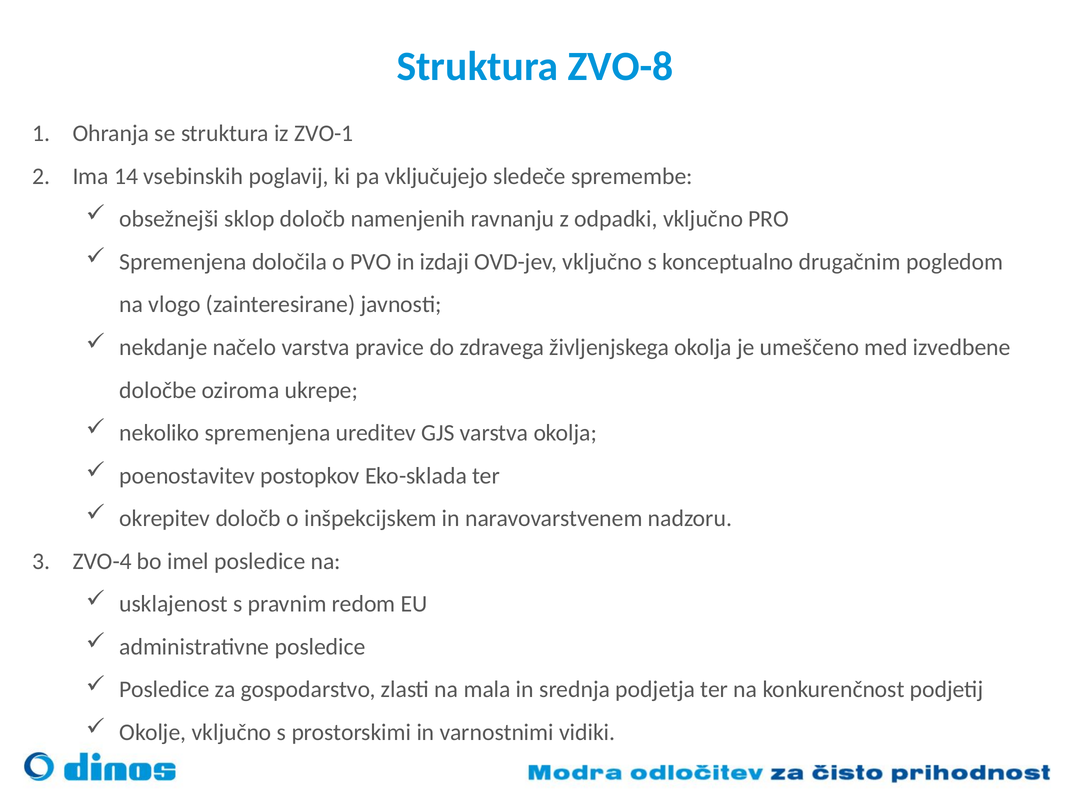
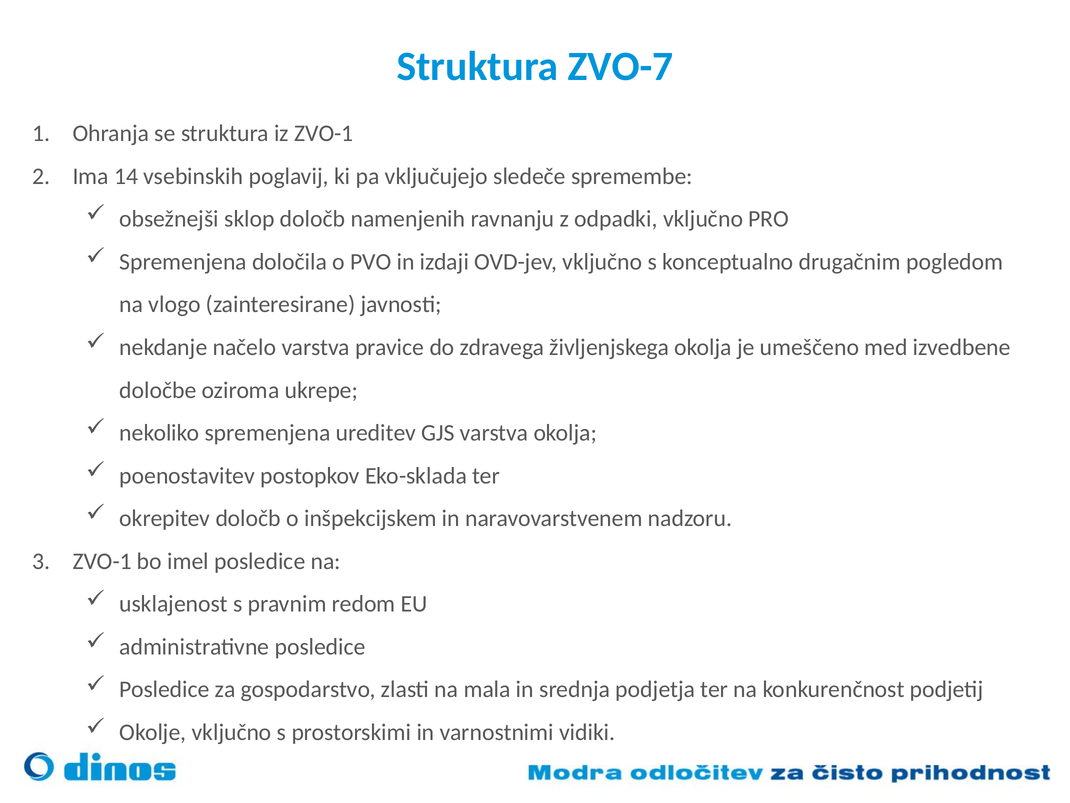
ZVO-8: ZVO-8 -> ZVO-7
ZVO-4 at (102, 561): ZVO-4 -> ZVO-1
